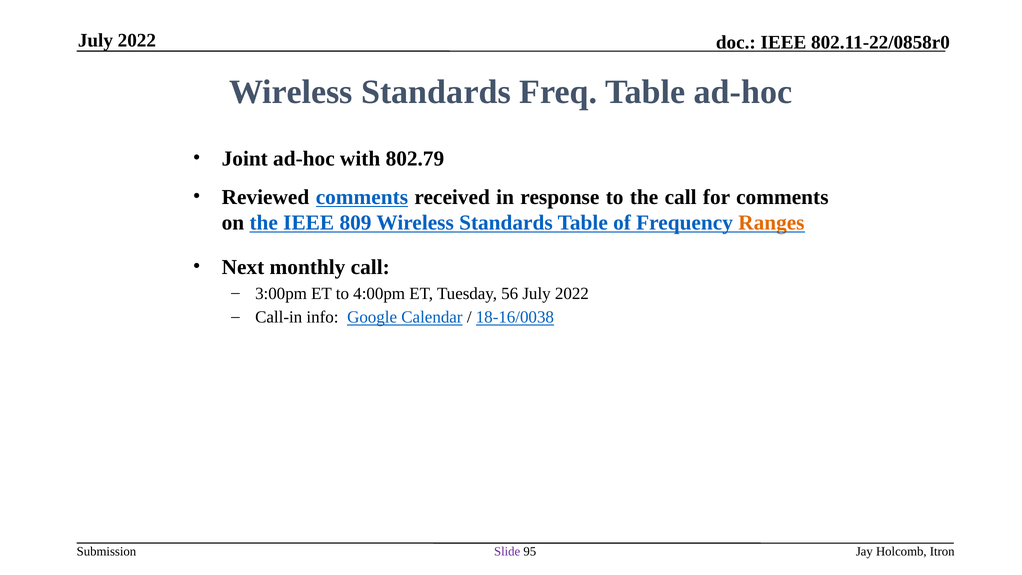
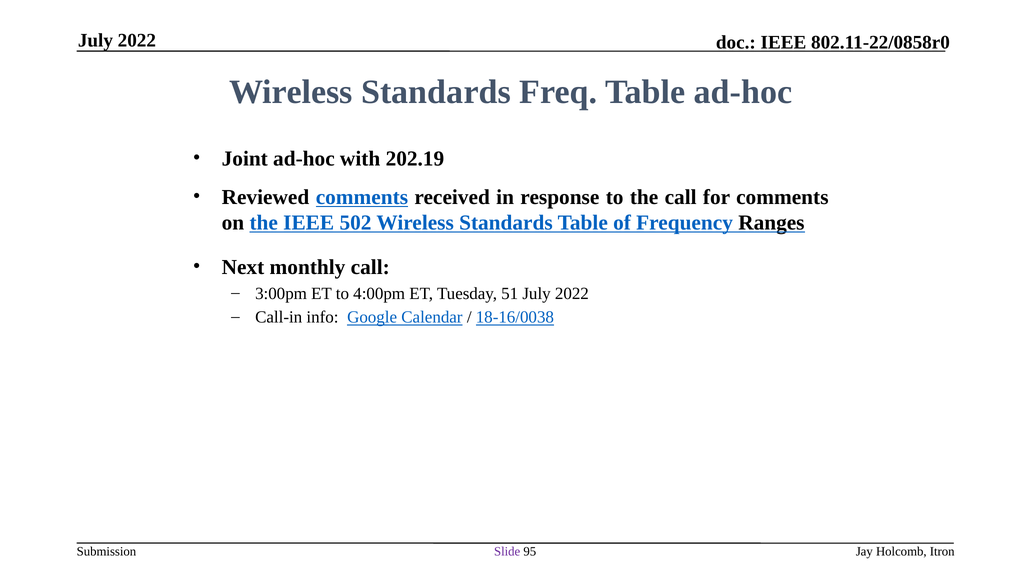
802.79: 802.79 -> 202.19
809: 809 -> 502
Ranges colour: orange -> black
56: 56 -> 51
